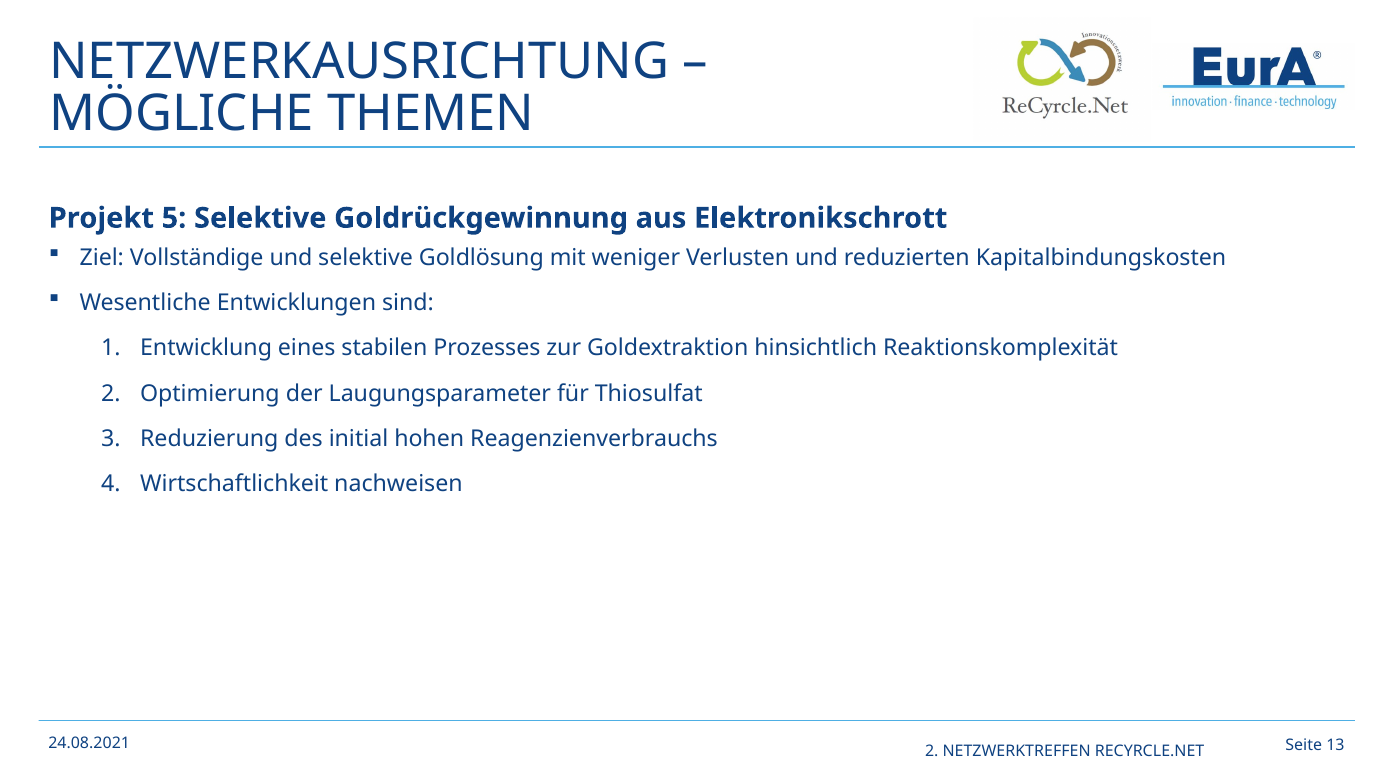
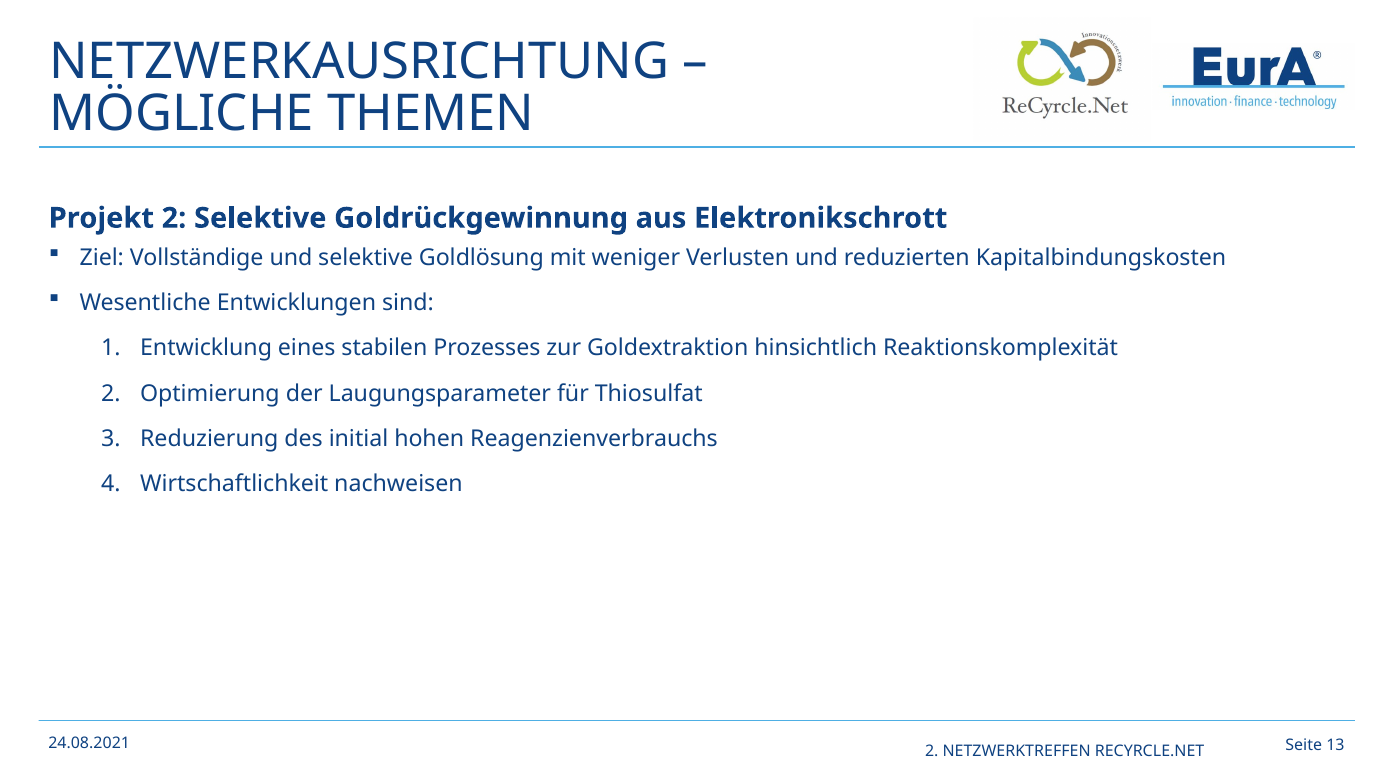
Projekt 5: 5 -> 2
